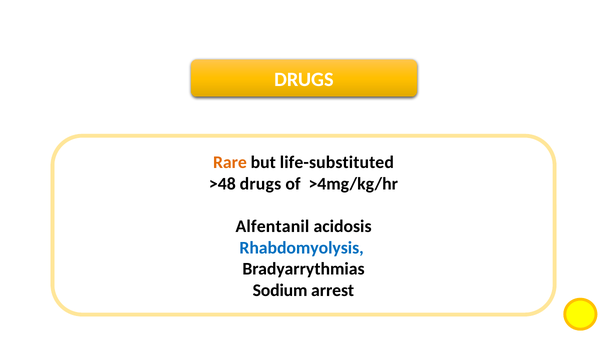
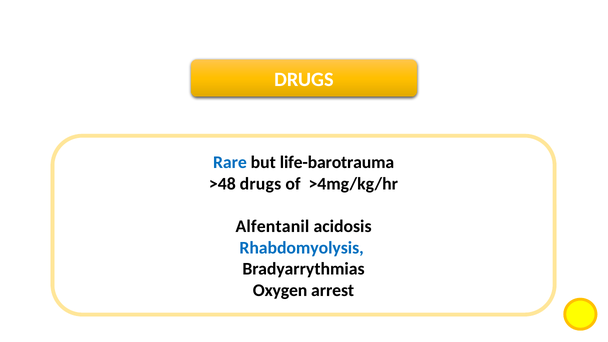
Rare colour: orange -> blue
life-substituted: life-substituted -> life-barotrauma
Sodium: Sodium -> Oxygen
